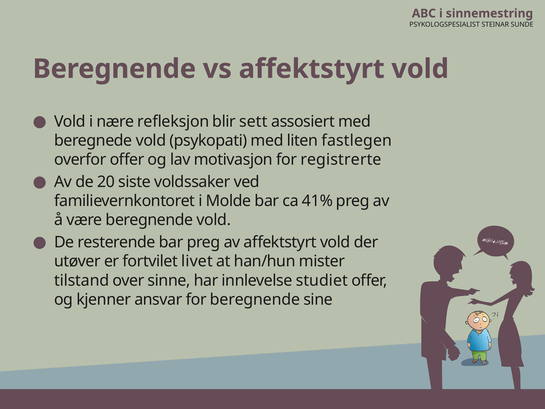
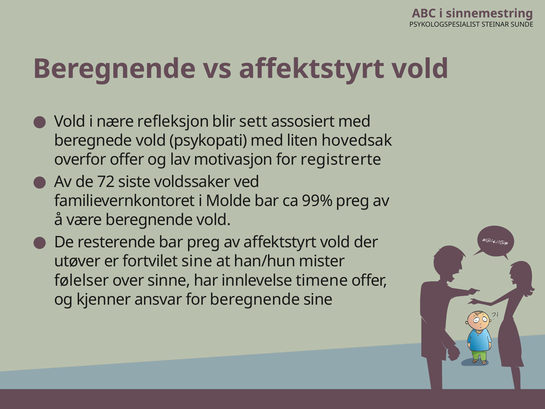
fastlegen: fastlegen -> hovedsak
20: 20 -> 72
41%: 41% -> 99%
fortvilet livet: livet -> sine
tilstand: tilstand -> følelser
studiet: studiet -> timene
